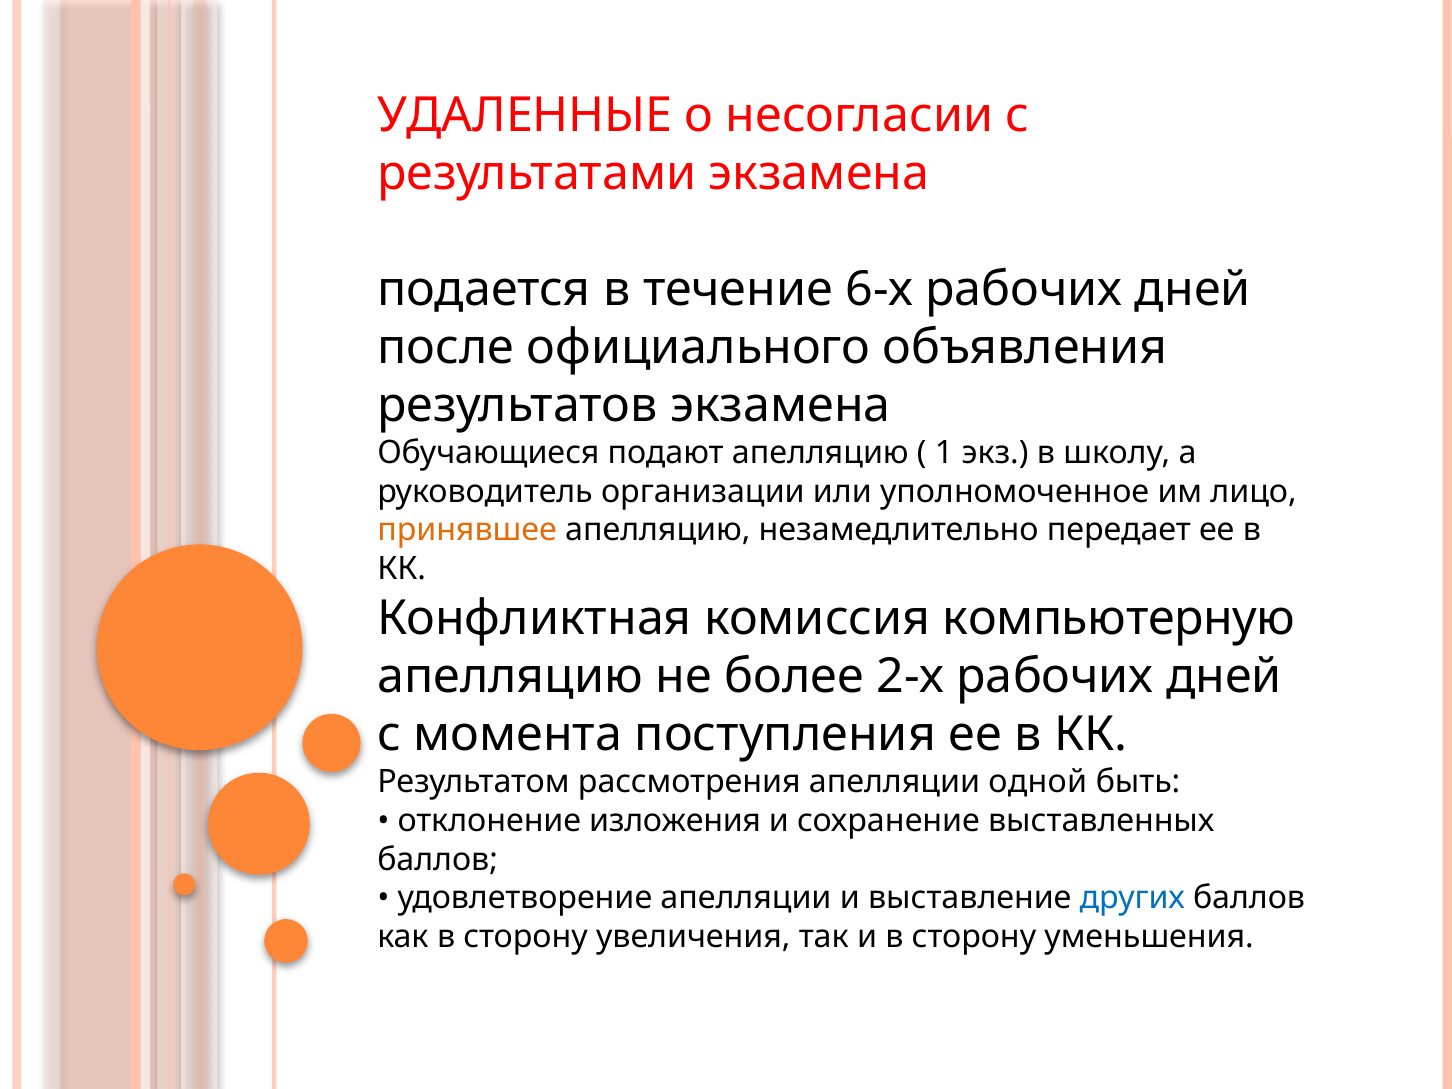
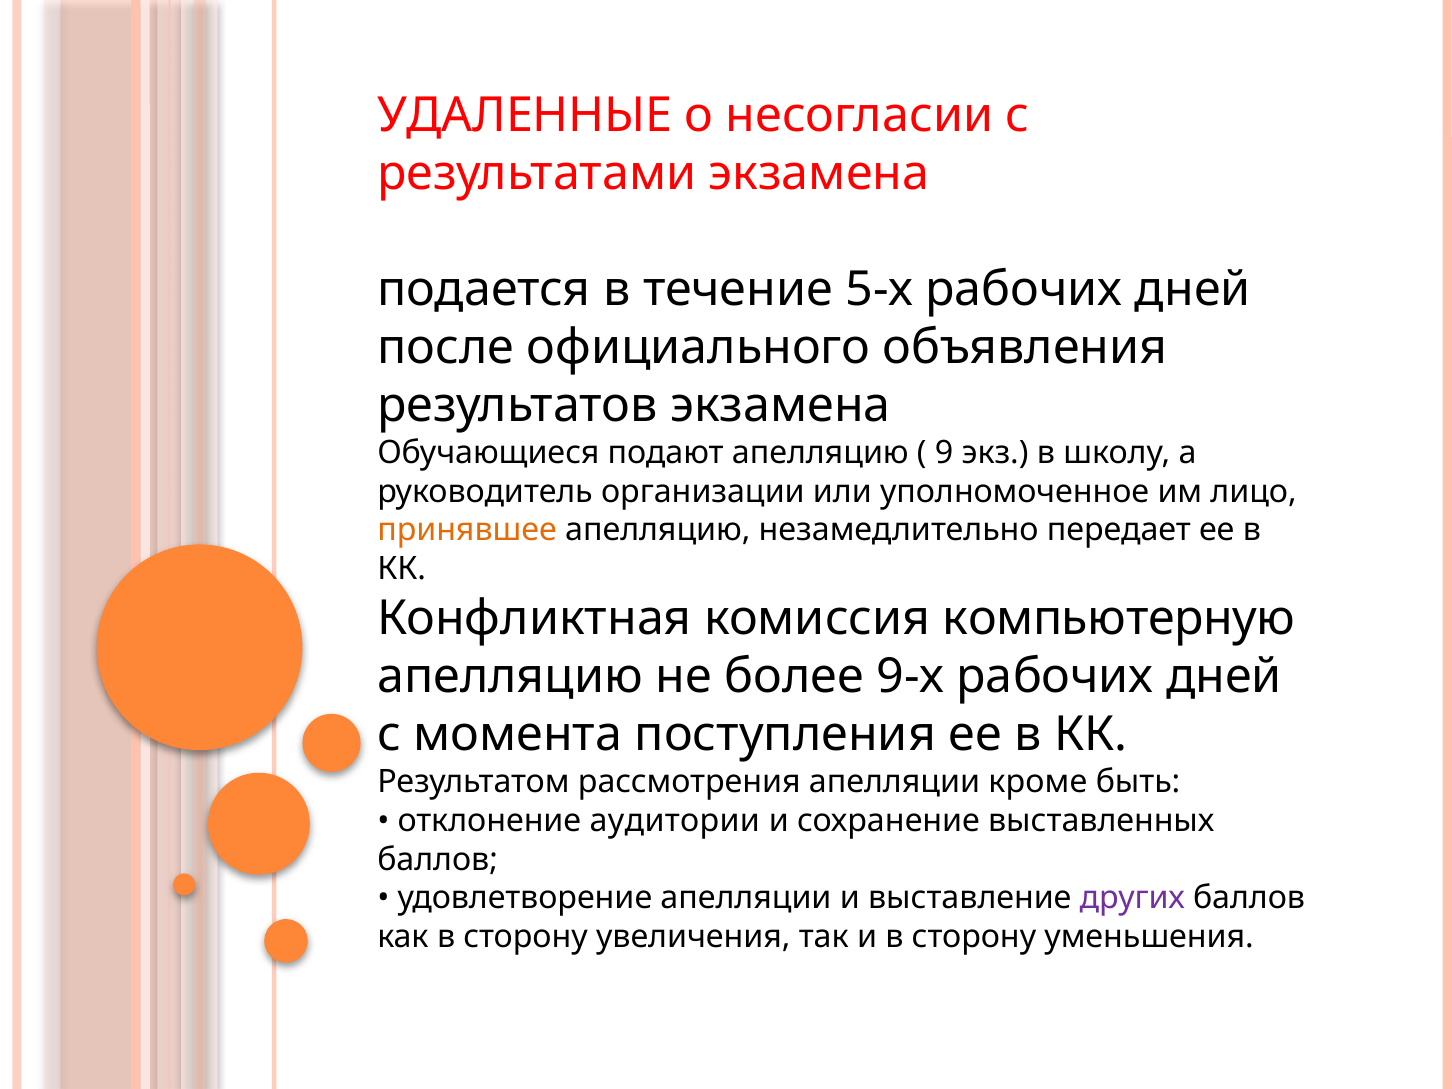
6-х: 6-х -> 5-х
1: 1 -> 9
2-х: 2-х -> 9-х
одной: одной -> кроме
изложения: изложения -> аудитории
других colour: blue -> purple
